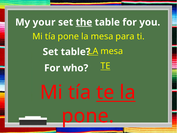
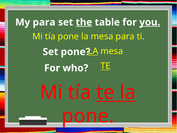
My your: your -> para
you underline: none -> present
Set table: table -> pone
